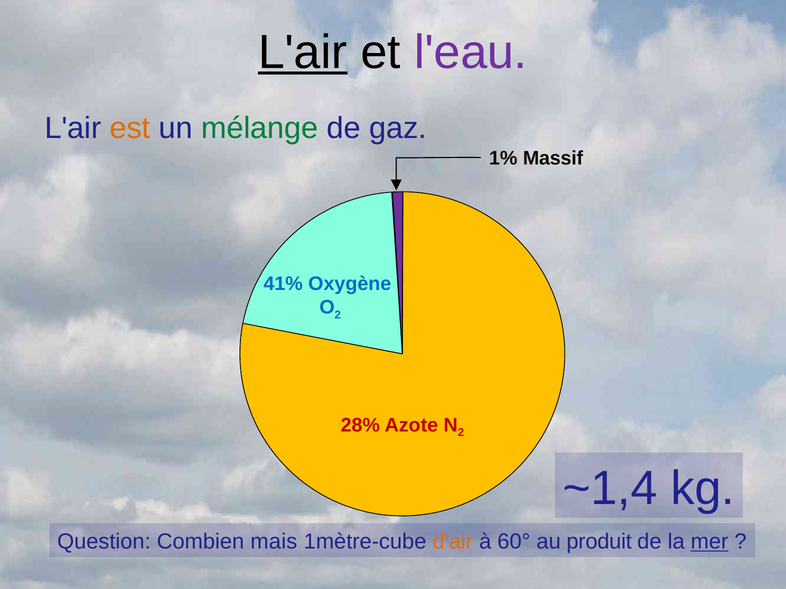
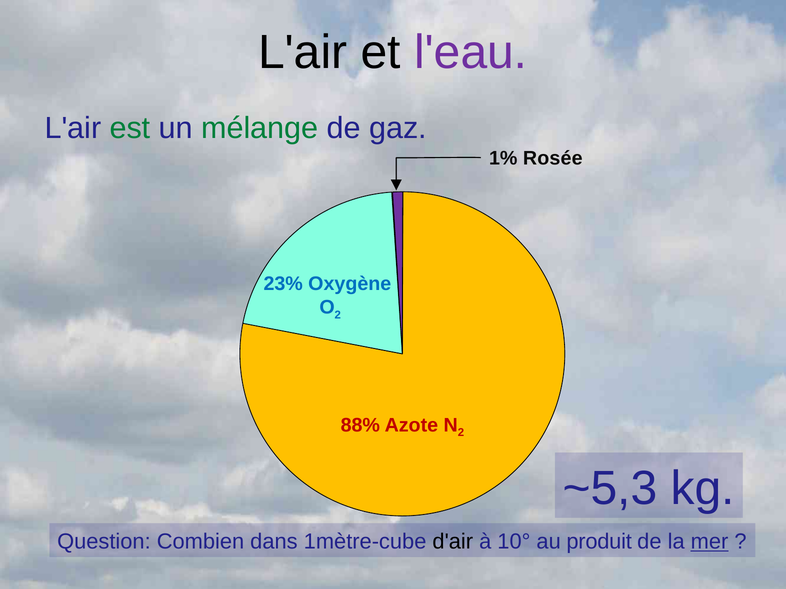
L'air at (303, 52) underline: present -> none
est colour: orange -> green
Massif: Massif -> Rosée
41%: 41% -> 23%
28%: 28% -> 88%
~1,4: ~1,4 -> ~5,3
mais: mais -> dans
d'air colour: orange -> black
60°: 60° -> 10°
